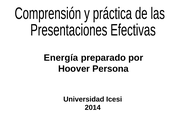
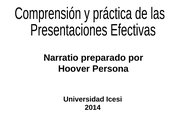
Energía: Energía -> Narratio
